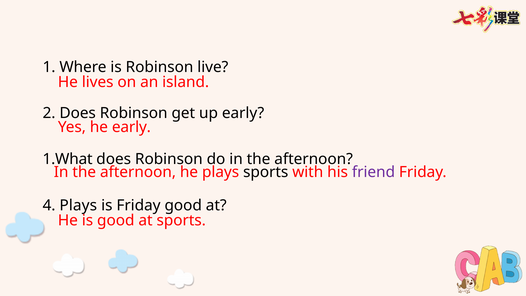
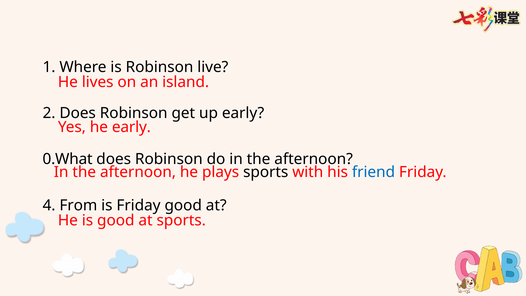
1.What: 1.What -> 0.What
friend colour: purple -> blue
4 Plays: Plays -> From
